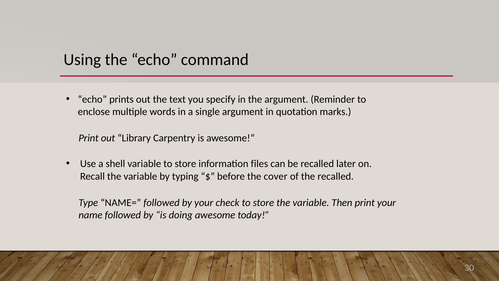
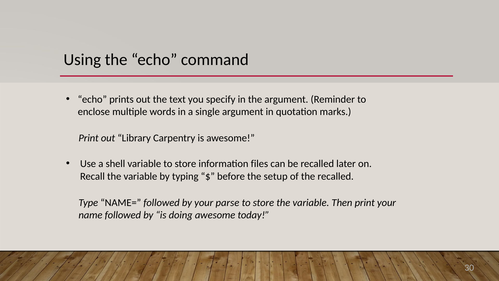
cover: cover -> setup
check: check -> parse
